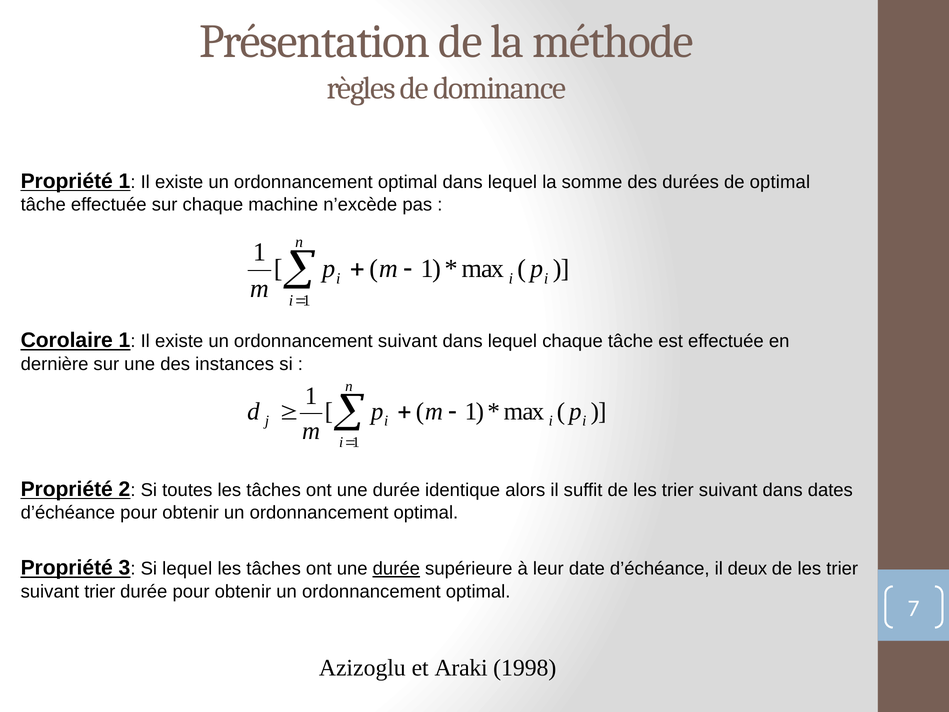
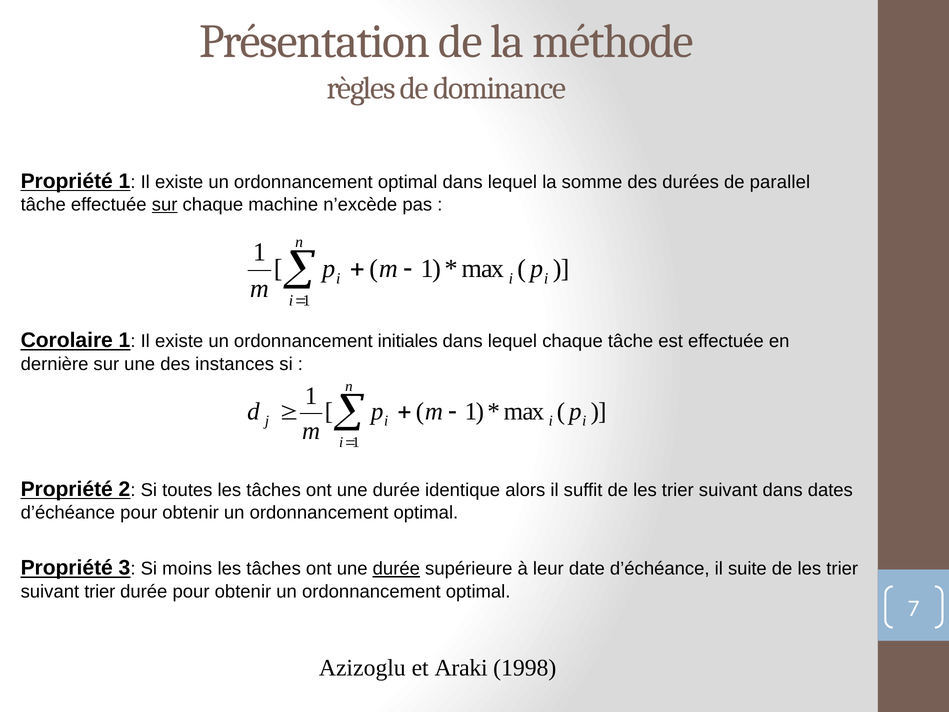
de optimal: optimal -> parallel
sur at (165, 205) underline: none -> present
ordonnancement suivant: suivant -> initiales
Si lequel: lequel -> moins
deux: deux -> suite
